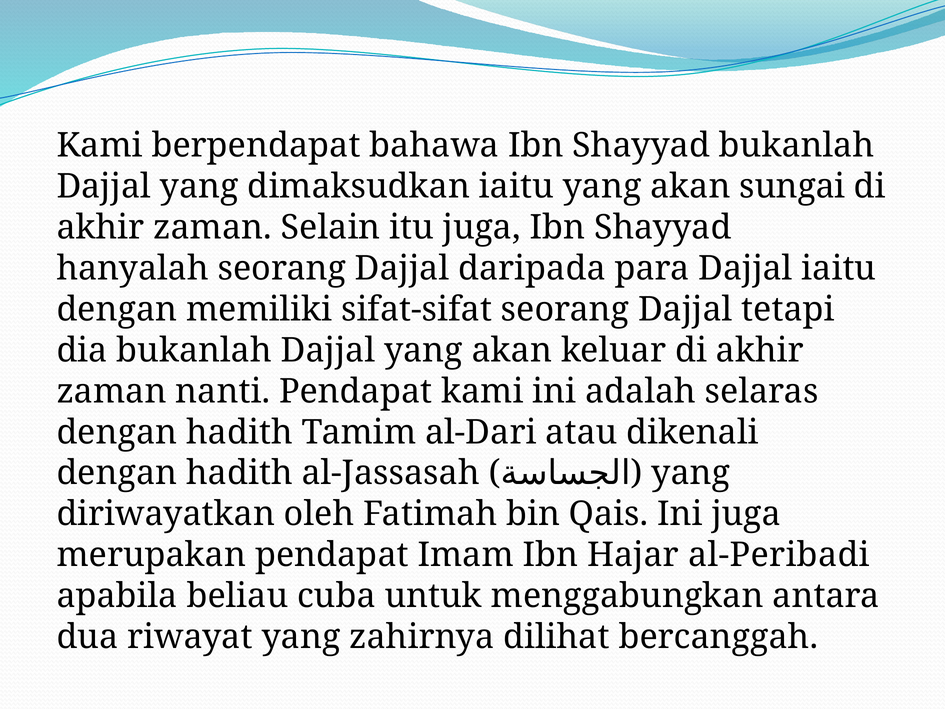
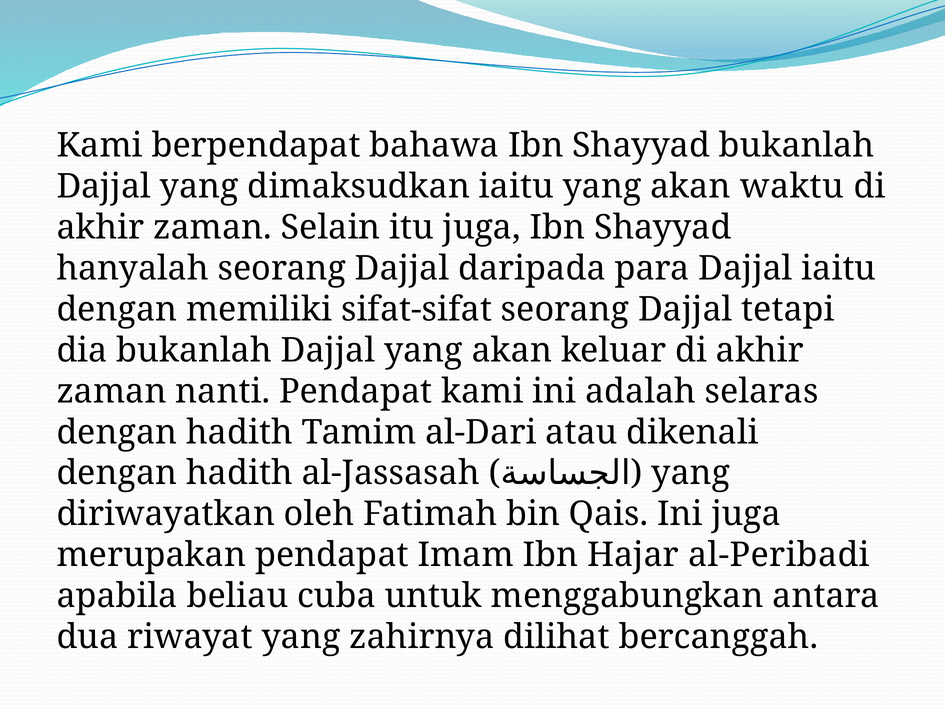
sungai: sungai -> waktu
